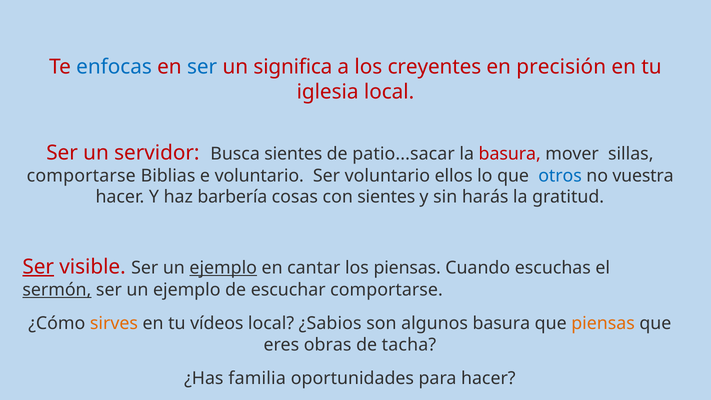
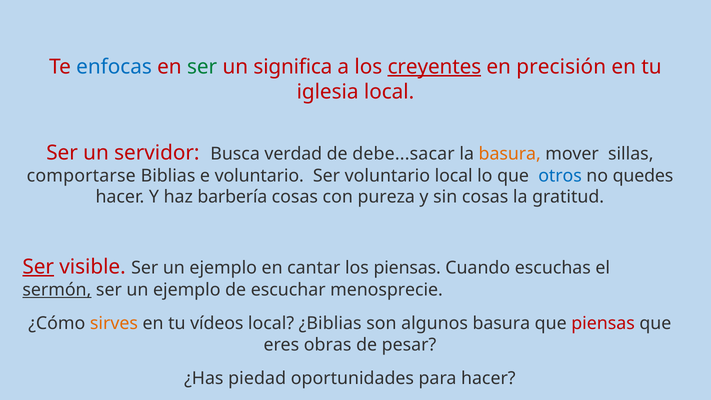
ser at (202, 67) colour: blue -> green
creyentes underline: none -> present
Busca sientes: sientes -> verdad
patio...sacar: patio...sacar -> debe...sacar
basura at (510, 154) colour: red -> orange
voluntario ellos: ellos -> local
vuestra: vuestra -> quedes
con sientes: sientes -> pureza
sin harás: harás -> cosas
ejemplo at (223, 268) underline: present -> none
escuchar comportarse: comportarse -> menosprecie
¿Sabios: ¿Sabios -> ¿Biblias
piensas at (603, 323) colour: orange -> red
tacha: tacha -> pesar
familia: familia -> piedad
